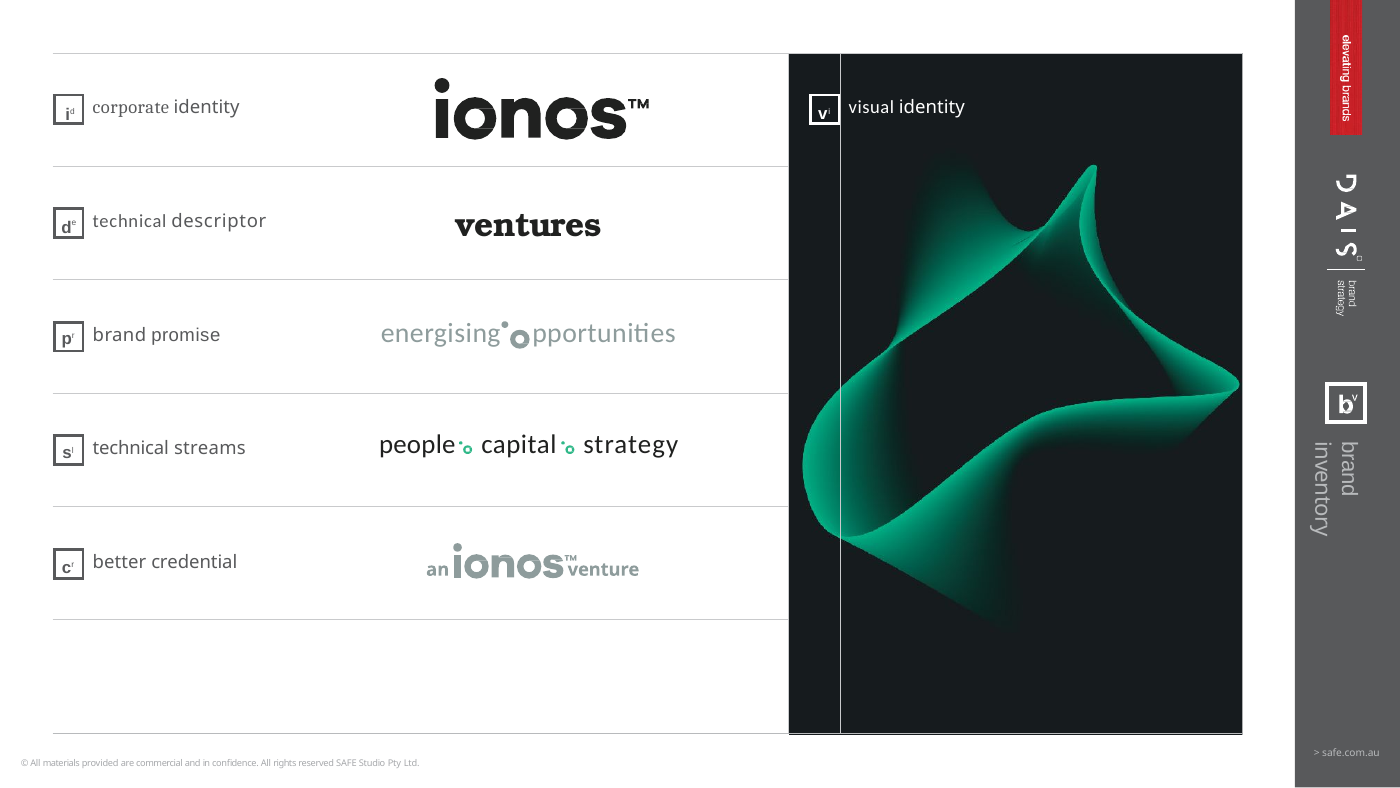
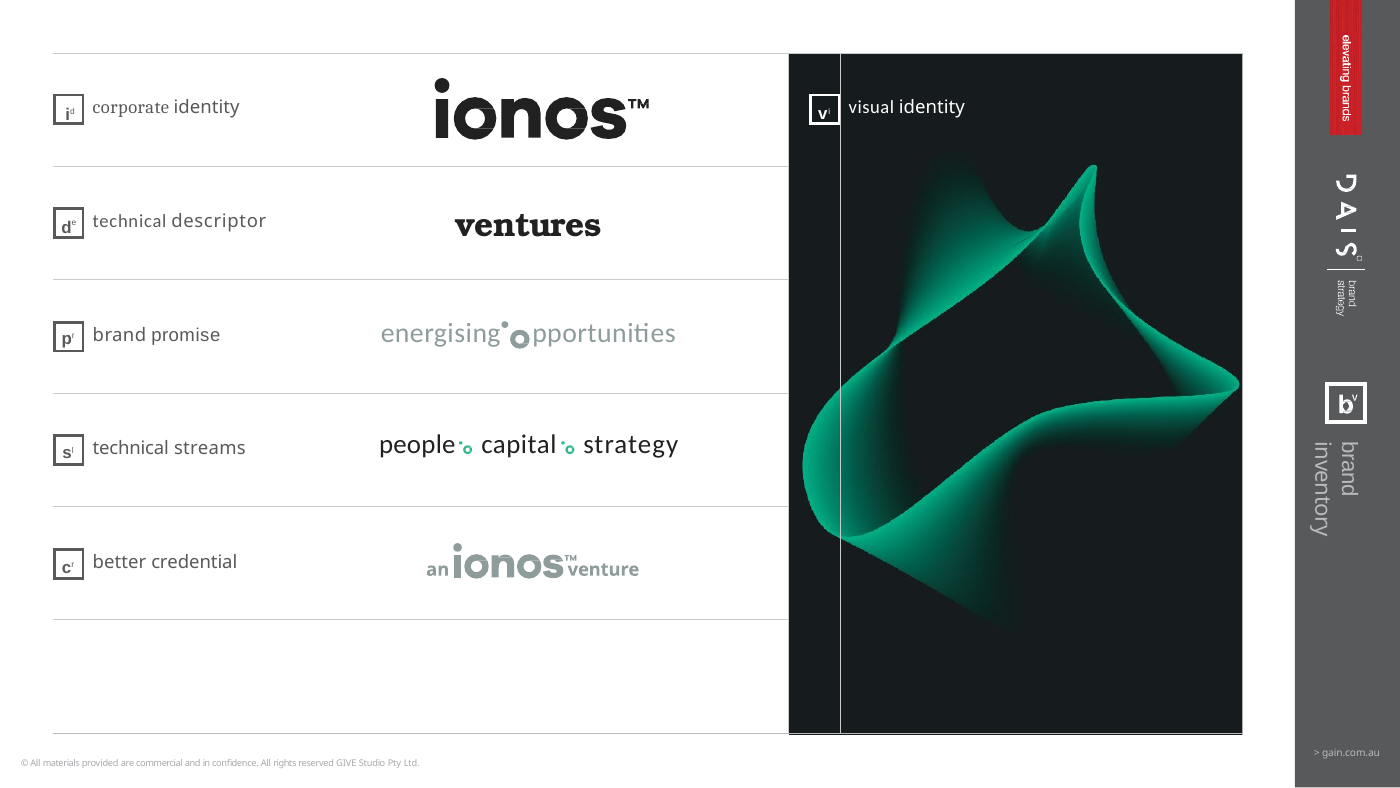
safe.com.au: safe.com.au -> gain.com.au
SAFE: SAFE -> GIVE
